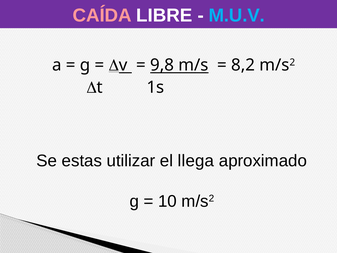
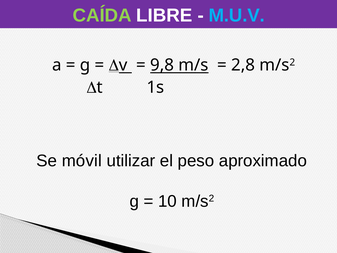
CAÍDA colour: pink -> light green
8,2: 8,2 -> 2,8
estas: estas -> móvil
llega: llega -> peso
